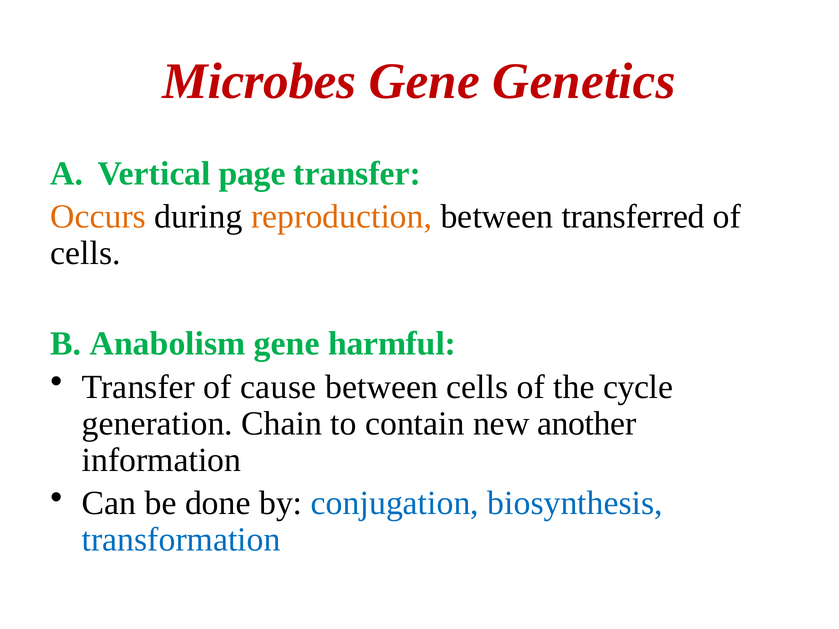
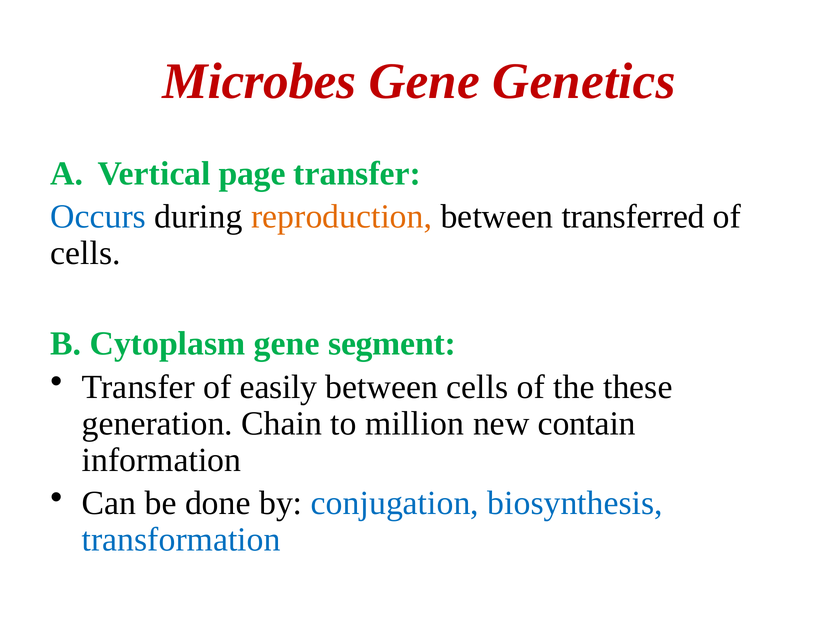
Occurs colour: orange -> blue
Anabolism: Anabolism -> Cytoplasm
harmful: harmful -> segment
cause: cause -> easily
cycle: cycle -> these
contain: contain -> million
another: another -> contain
